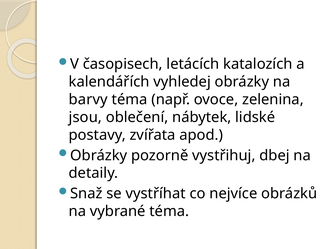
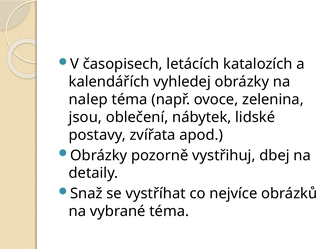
barvy: barvy -> nalep
